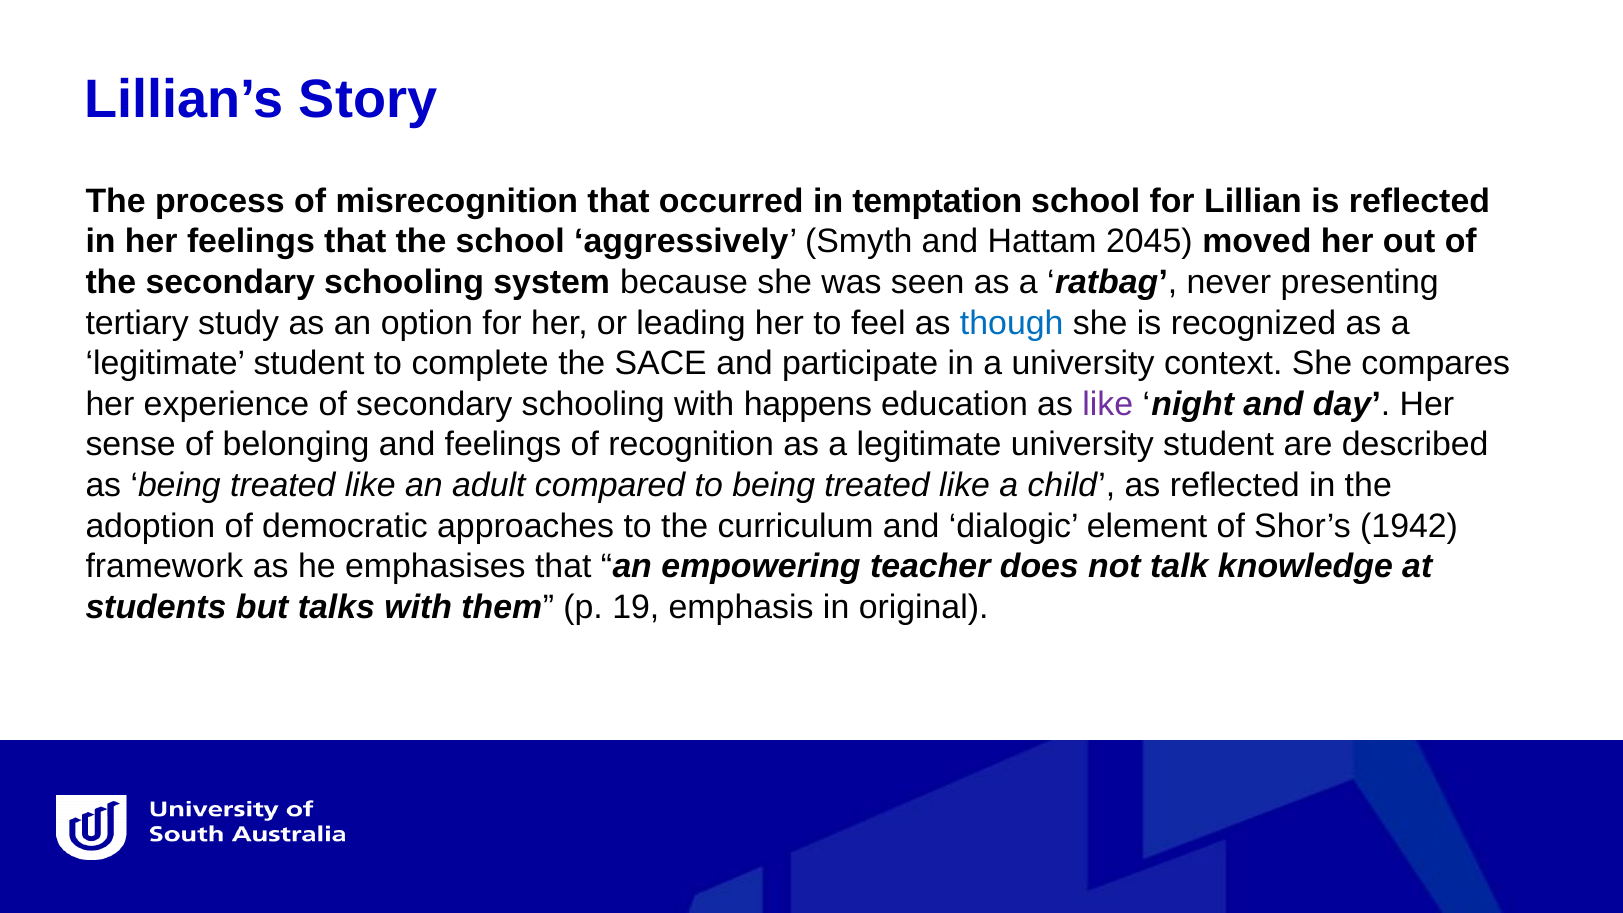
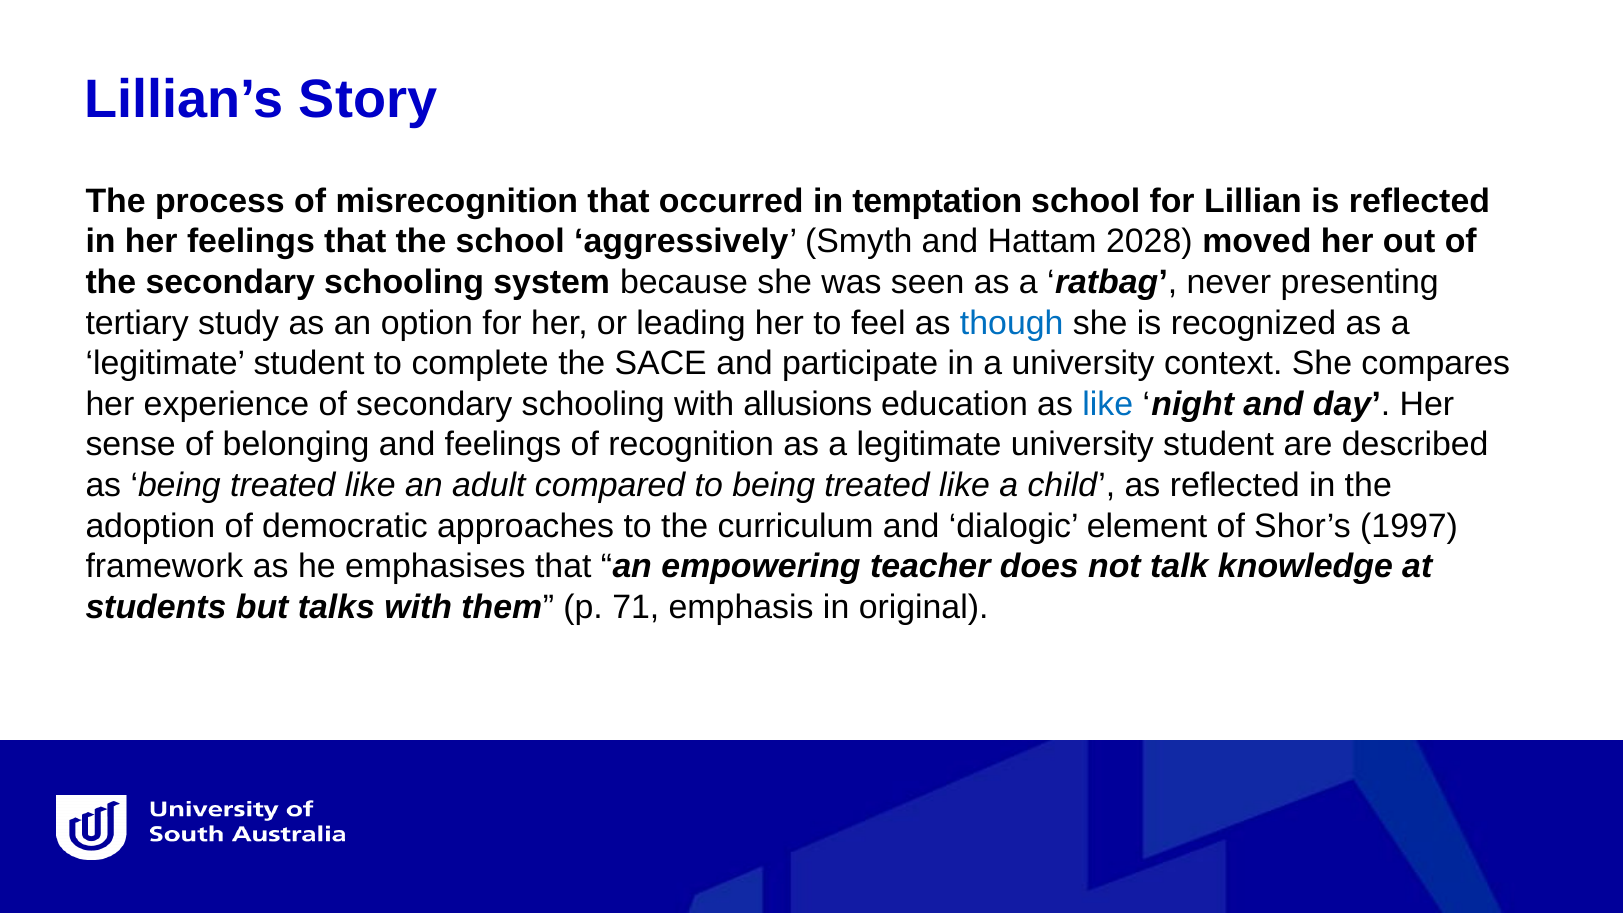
2045: 2045 -> 2028
happens: happens -> allusions
like at (1108, 404) colour: purple -> blue
1942: 1942 -> 1997
19: 19 -> 71
